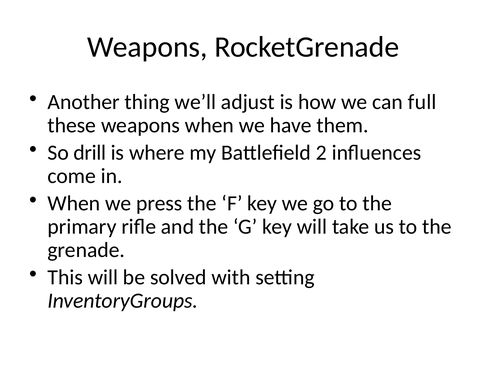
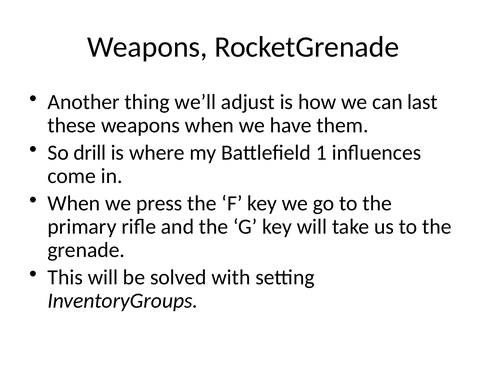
full: full -> last
2: 2 -> 1
